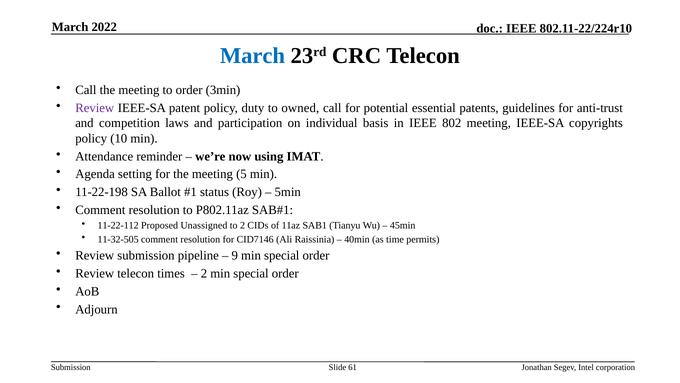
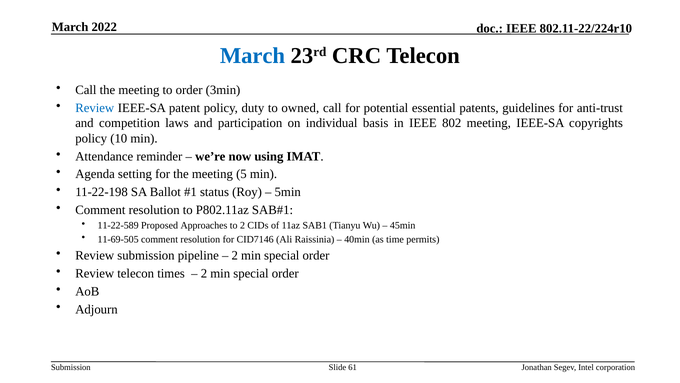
Review at (95, 108) colour: purple -> blue
11-22-112: 11-22-112 -> 11-22-589
Unassigned: Unassigned -> Approaches
11-32-505: 11-32-505 -> 11-69-505
9 at (235, 255): 9 -> 2
